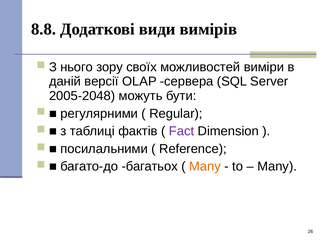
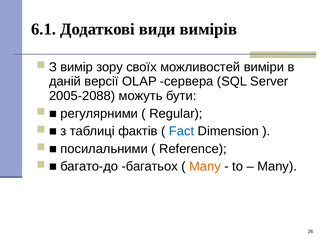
8.8: 8.8 -> 6.1
нього: нього -> вимір
2005-2048: 2005-2048 -> 2005-2088
Fact colour: purple -> blue
